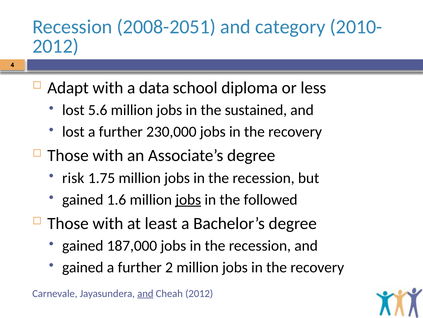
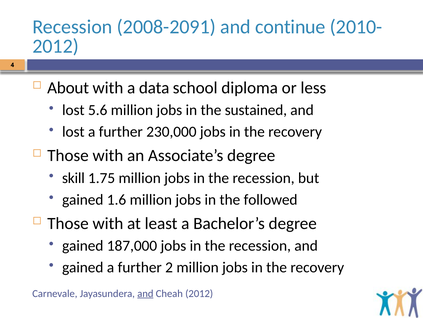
2008-2051: 2008-2051 -> 2008-2091
category: category -> continue
Adapt: Adapt -> About
risk: risk -> skill
jobs at (188, 199) underline: present -> none
